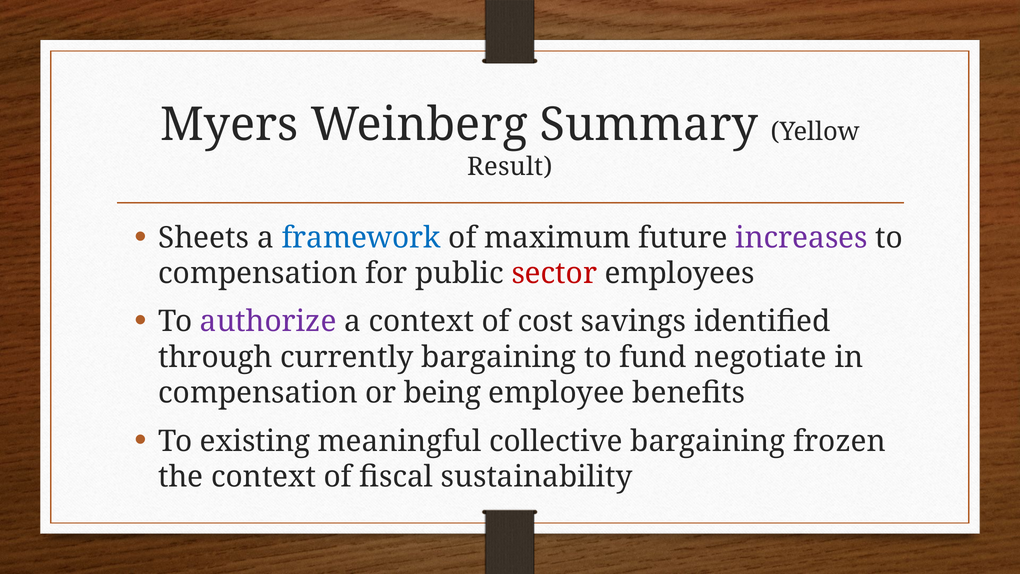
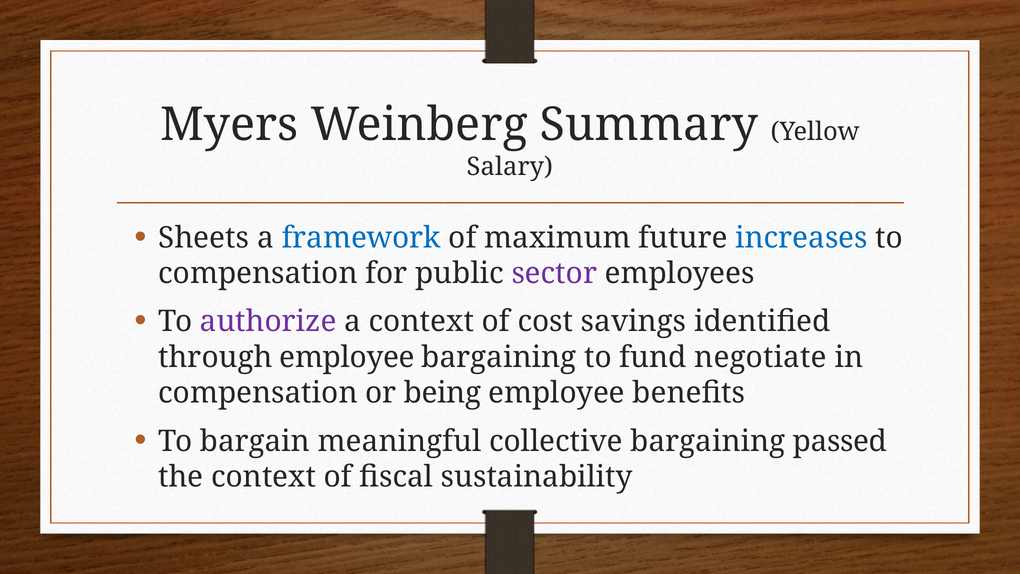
Result: Result -> Salary
increases colour: purple -> blue
sector colour: red -> purple
through currently: currently -> employee
existing: existing -> bargain
frozen: frozen -> passed
